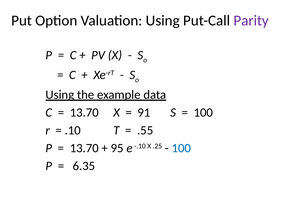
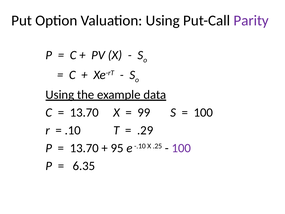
91: 91 -> 99
.55: .55 -> .29
100 at (181, 148) colour: blue -> purple
